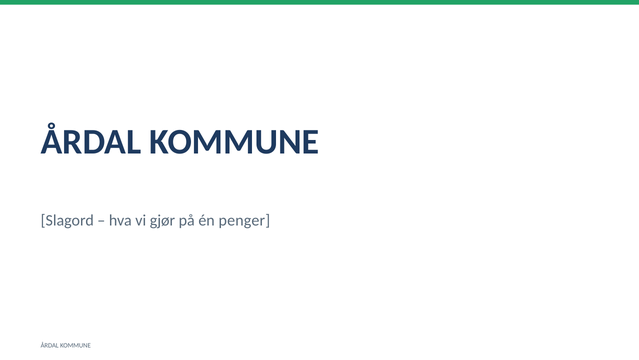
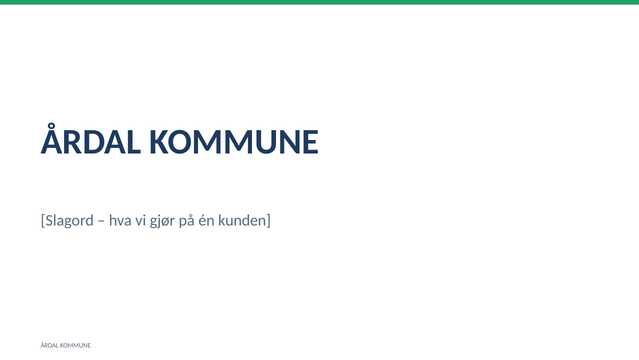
penger: penger -> kunden
